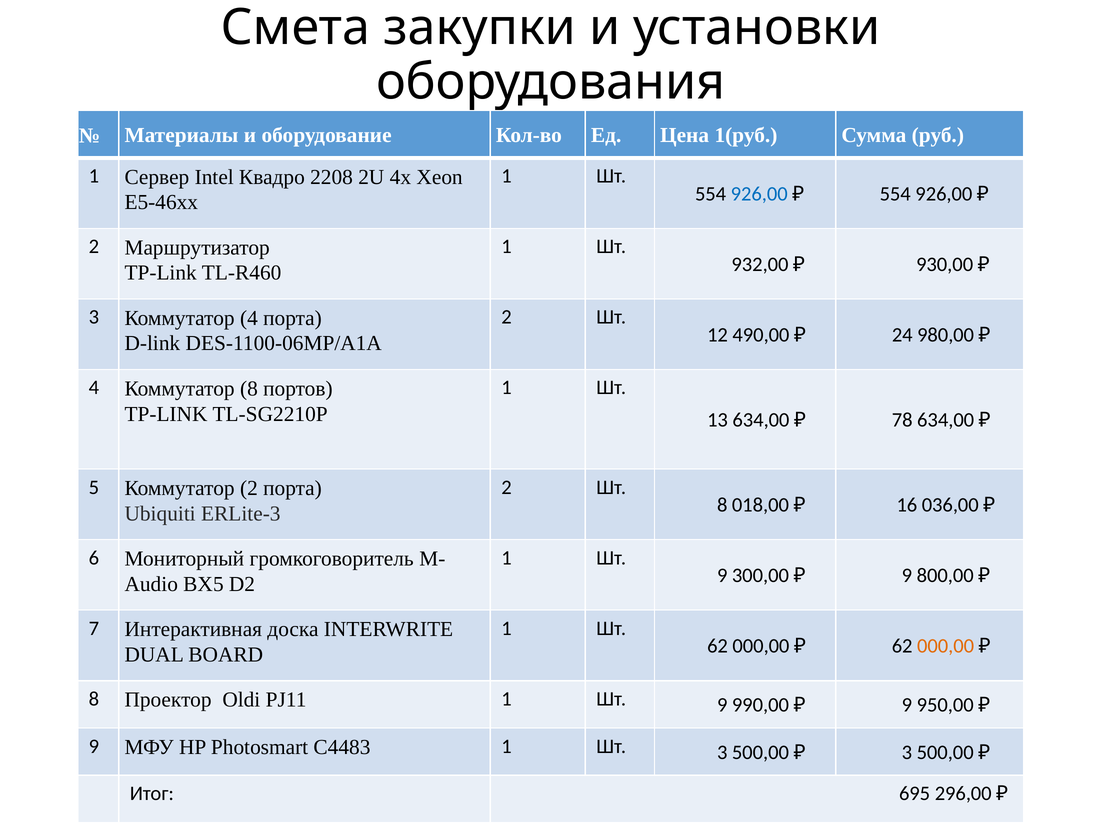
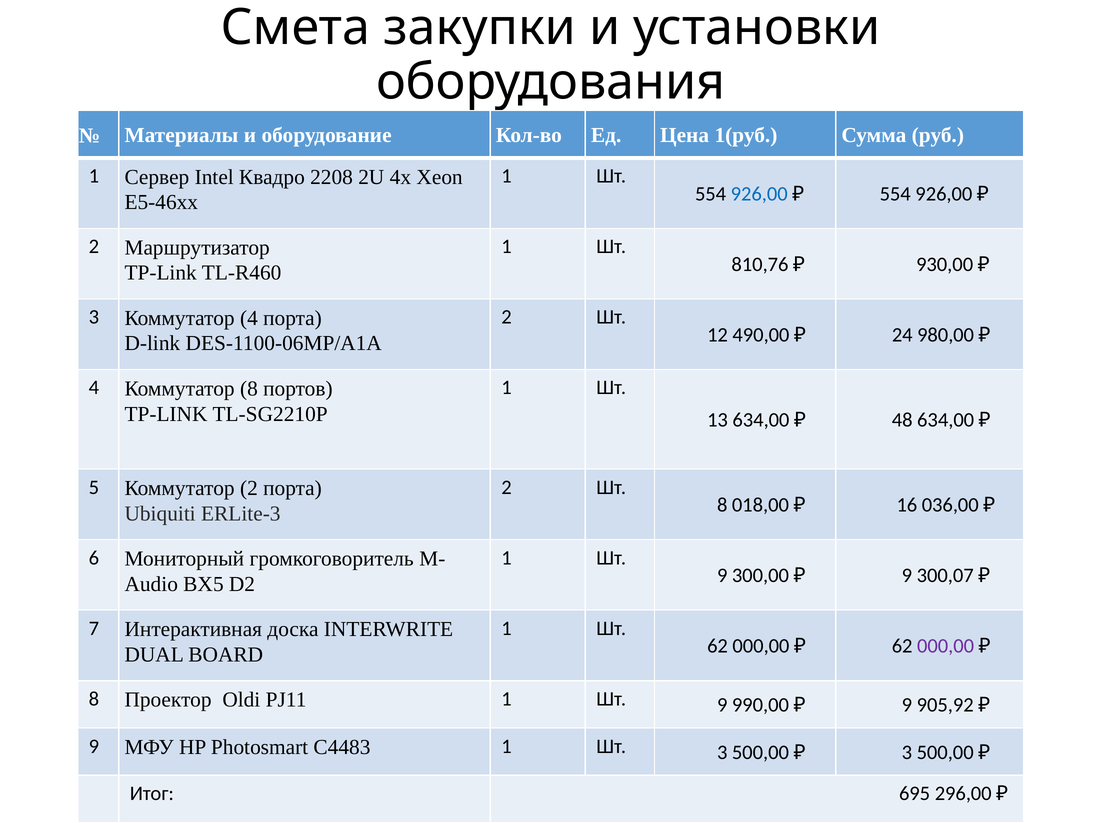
932,00: 932,00 -> 810,76
78: 78 -> 48
800,00: 800,00 -> 300,07
000,00 at (946, 646) colour: orange -> purple
950,00: 950,00 -> 905,92
